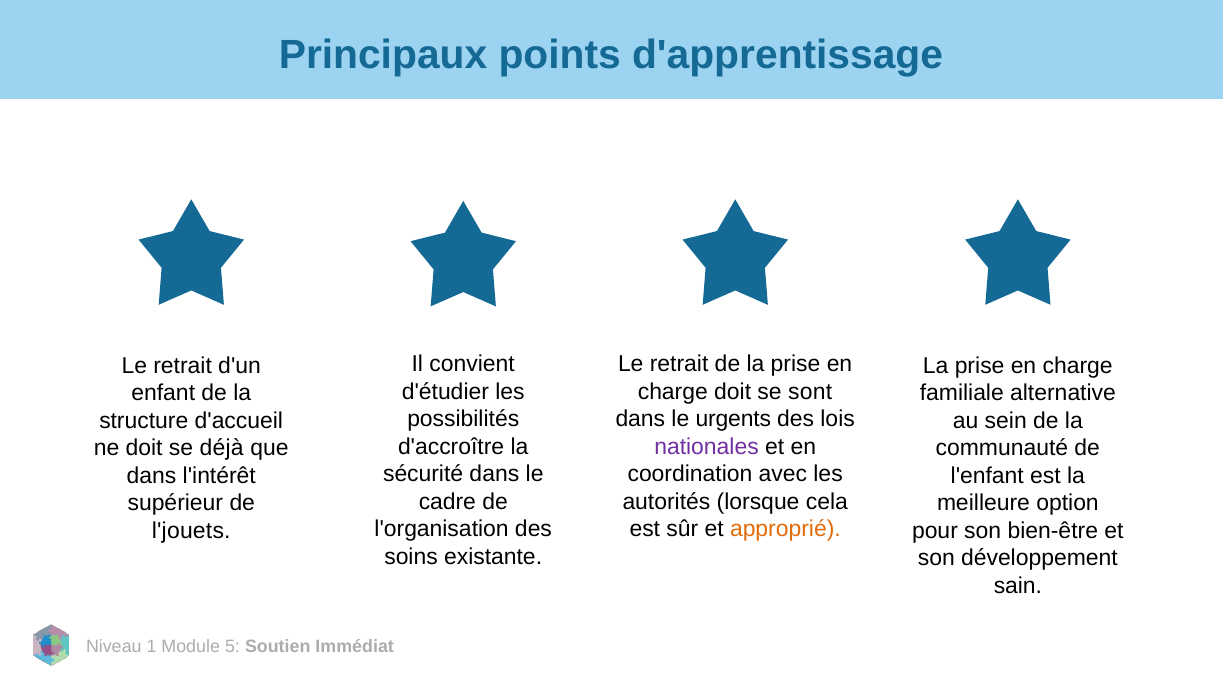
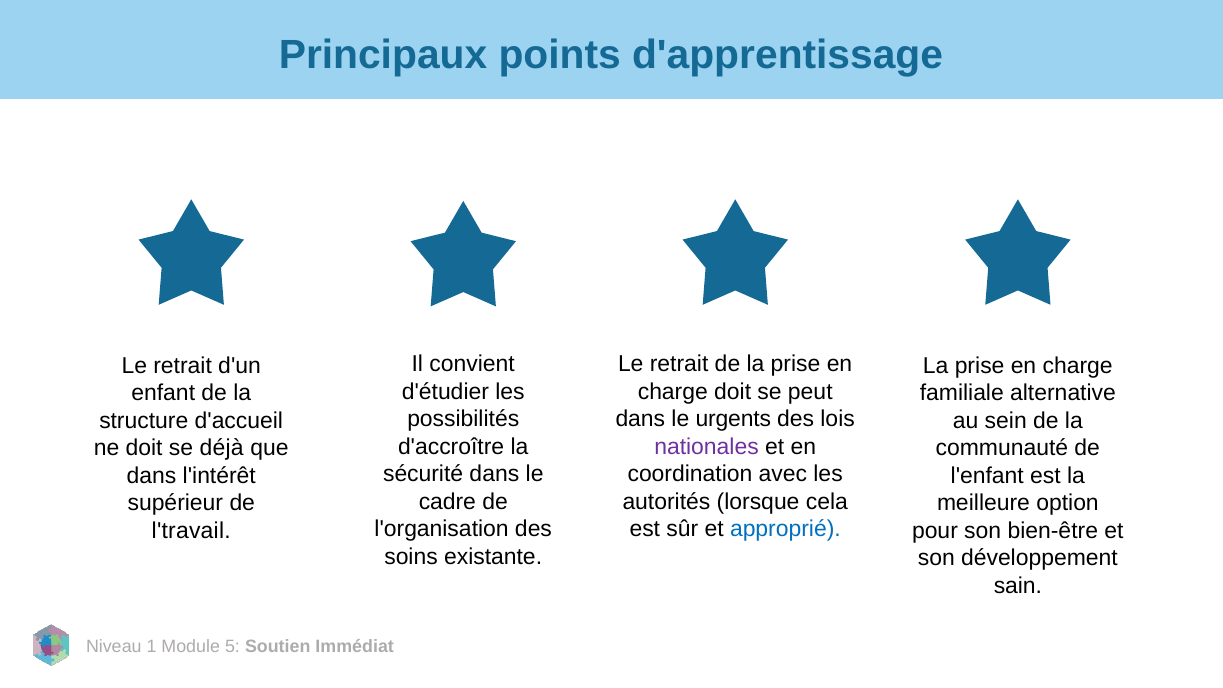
sont: sont -> peut
approprié colour: orange -> blue
l'jouets: l'jouets -> l'travail
